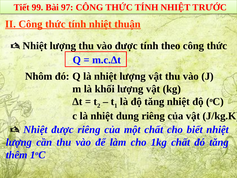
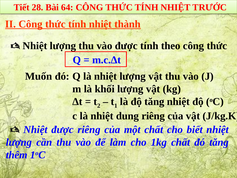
99: 99 -> 28
97: 97 -> 64
thuận: thuận -> thành
Nhôm: Nhôm -> Muốn
